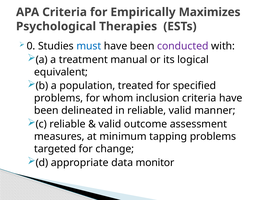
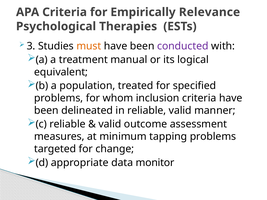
Maximizes: Maximizes -> Relevance
0: 0 -> 3
must colour: blue -> orange
